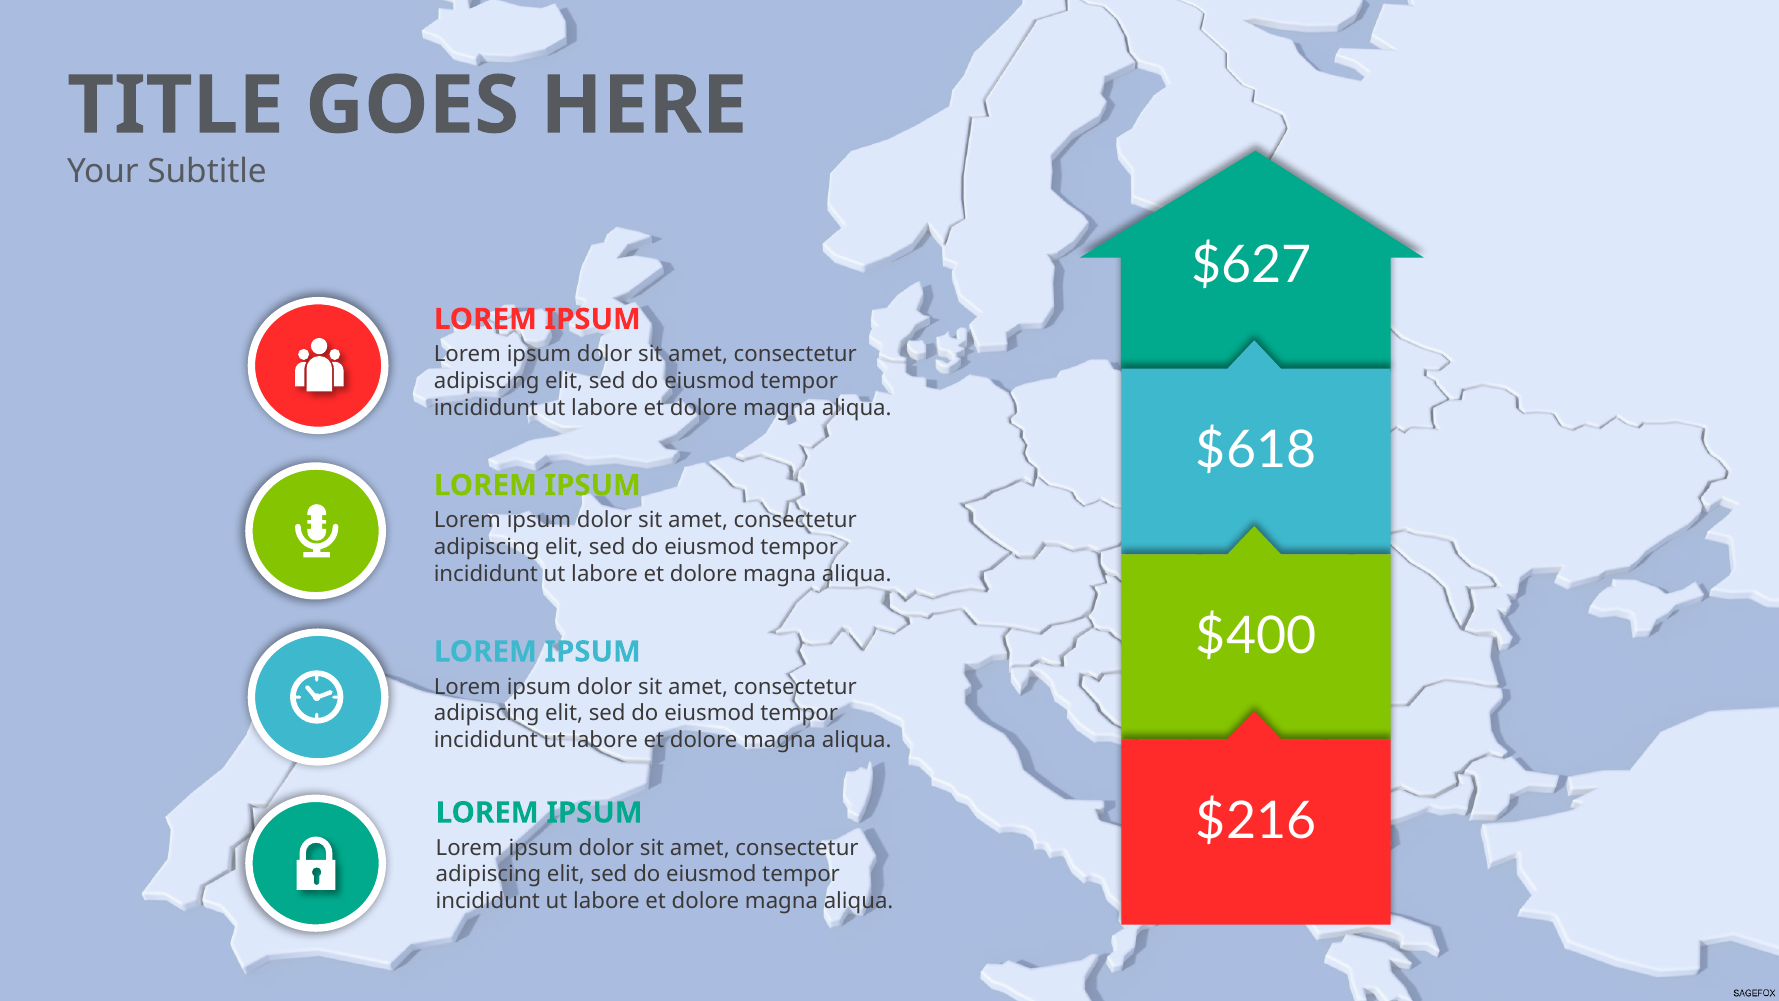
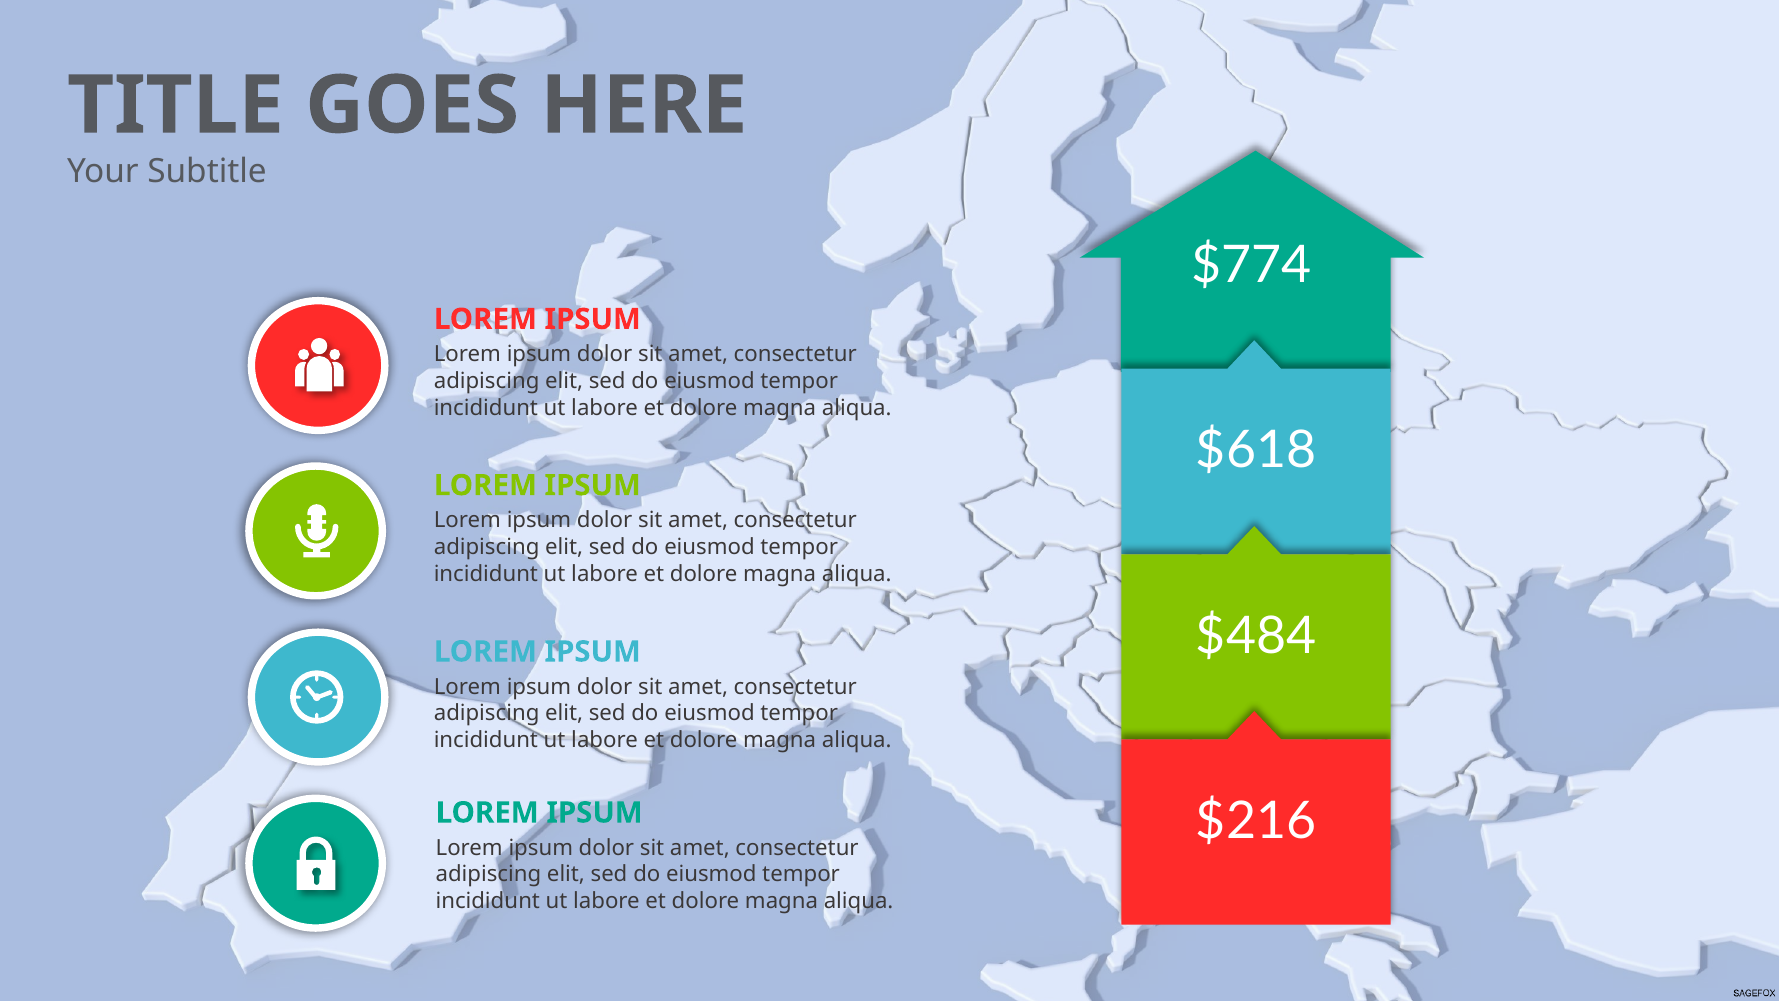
$627: $627 -> $774
$400: $400 -> $484
